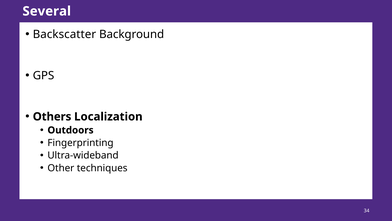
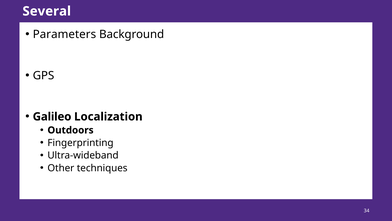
Backscatter: Backscatter -> Parameters
Others: Others -> Galileo
